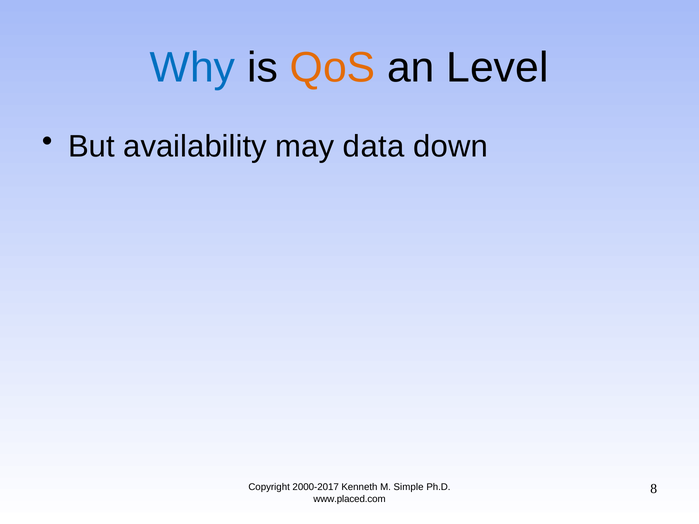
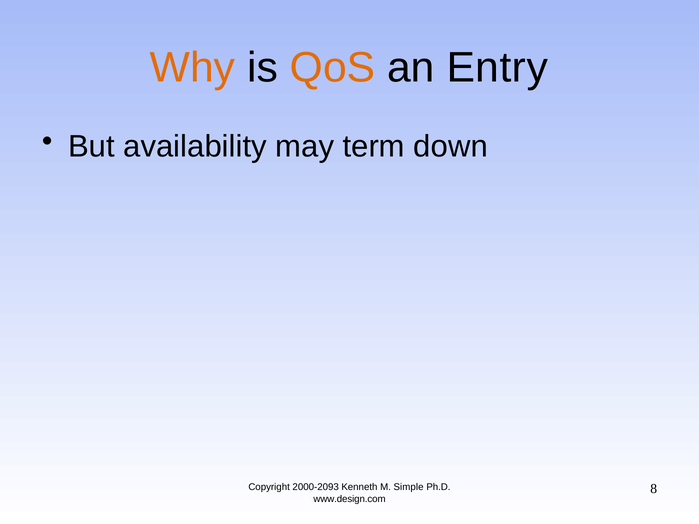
Why colour: blue -> orange
Level: Level -> Entry
data: data -> term
2000-2017: 2000-2017 -> 2000-2093
www.placed.com: www.placed.com -> www.design.com
